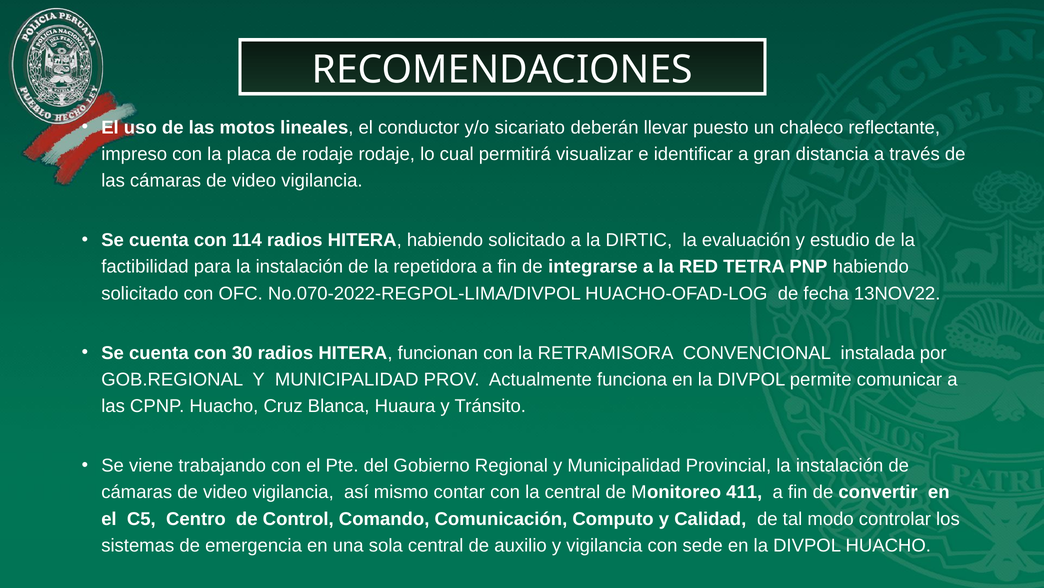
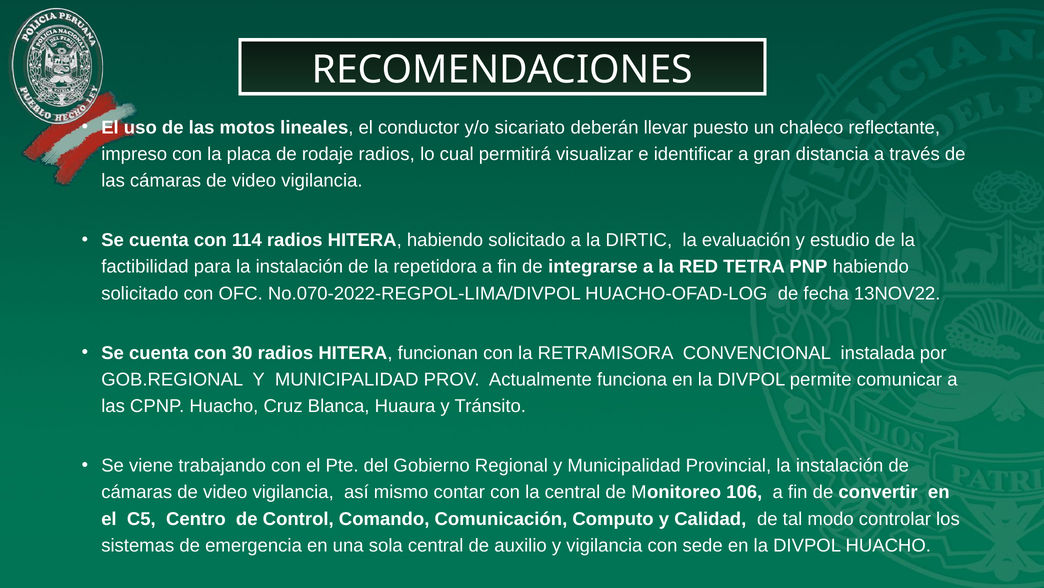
rodaje rodaje: rodaje -> radios
411: 411 -> 106
